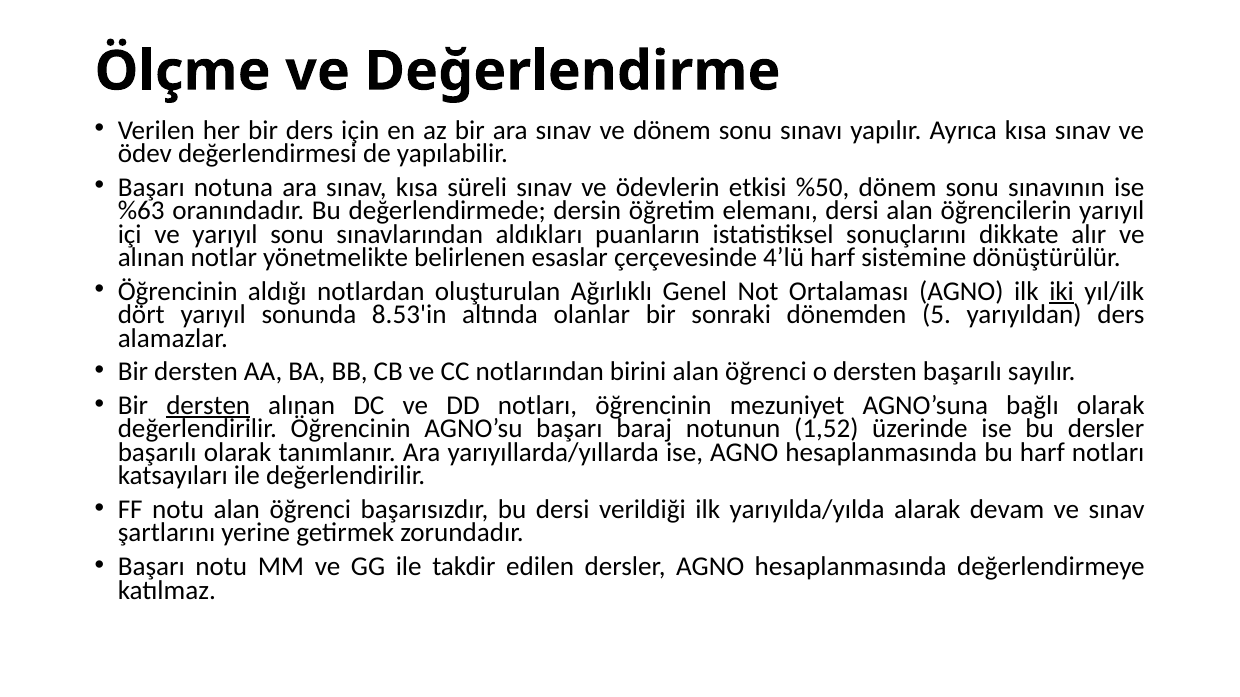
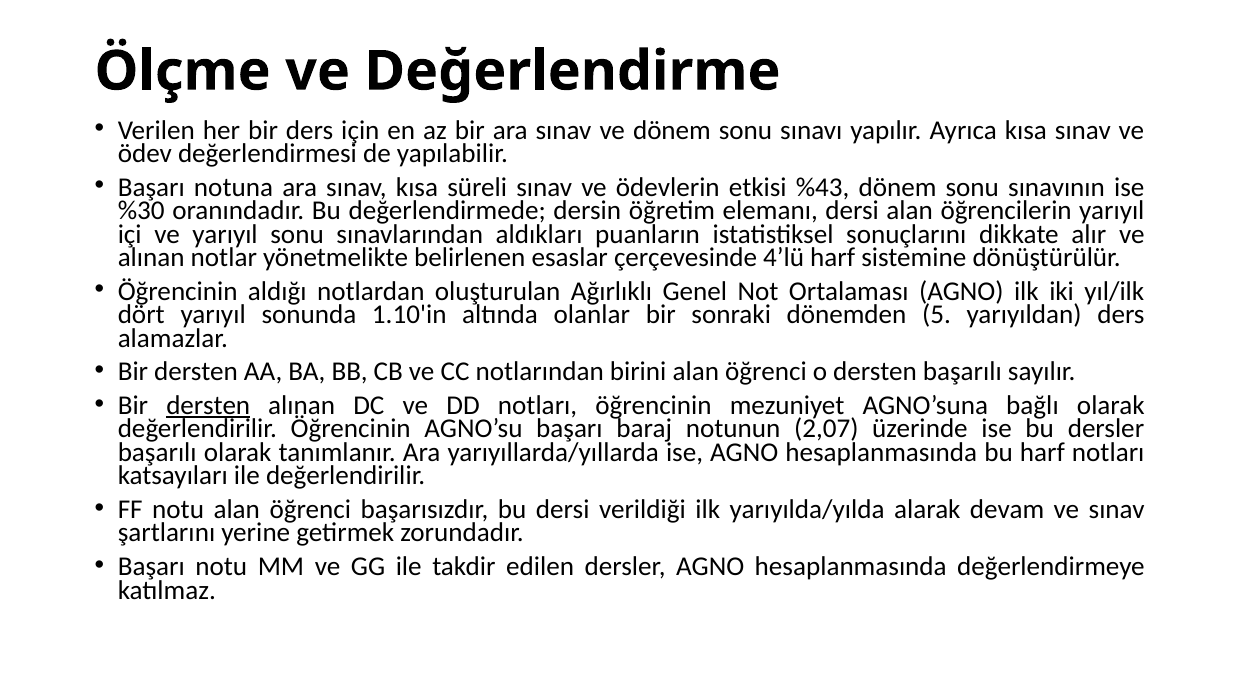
%50: %50 -> %43
%63: %63 -> %30
iki underline: present -> none
8.53'in: 8.53'in -> 1.10'in
1,52: 1,52 -> 2,07
